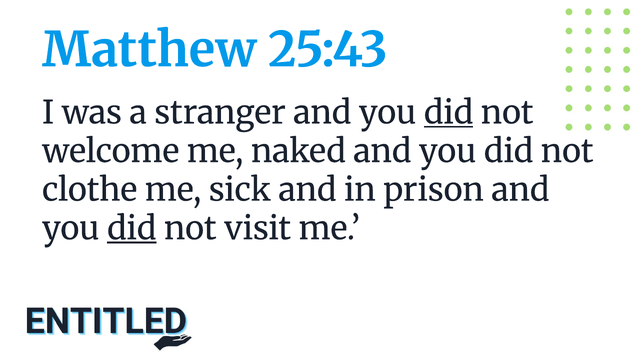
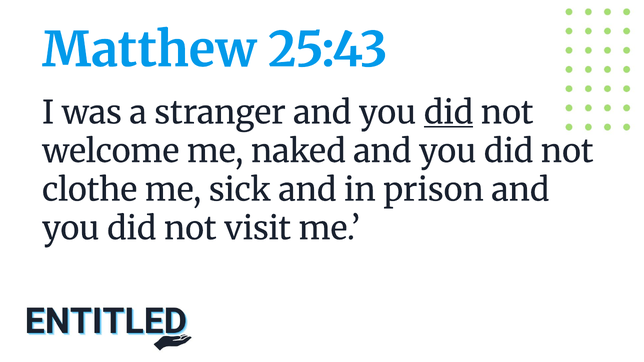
did at (132, 229) underline: present -> none
